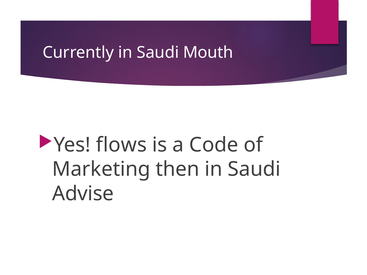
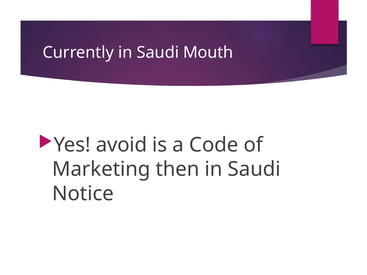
flows: flows -> avoid
Advise: Advise -> Notice
